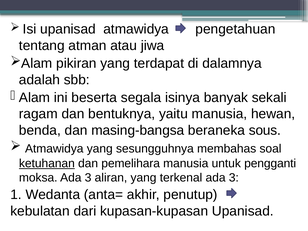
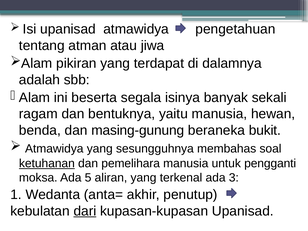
masing-bangsa: masing-bangsa -> masing-gunung
sous: sous -> bukit
moksa Ada 3: 3 -> 5
dari underline: none -> present
